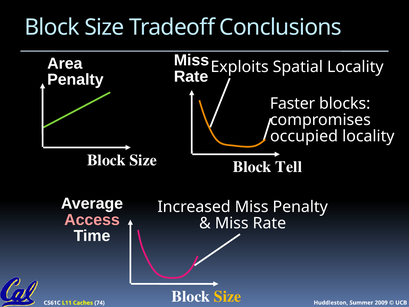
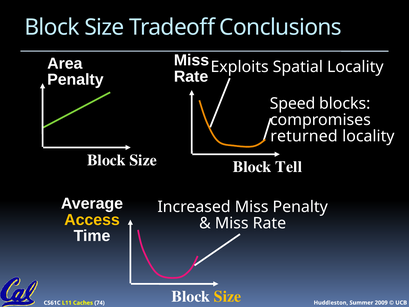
Faster: Faster -> Speed
occupied: occupied -> returned
Access colour: pink -> yellow
